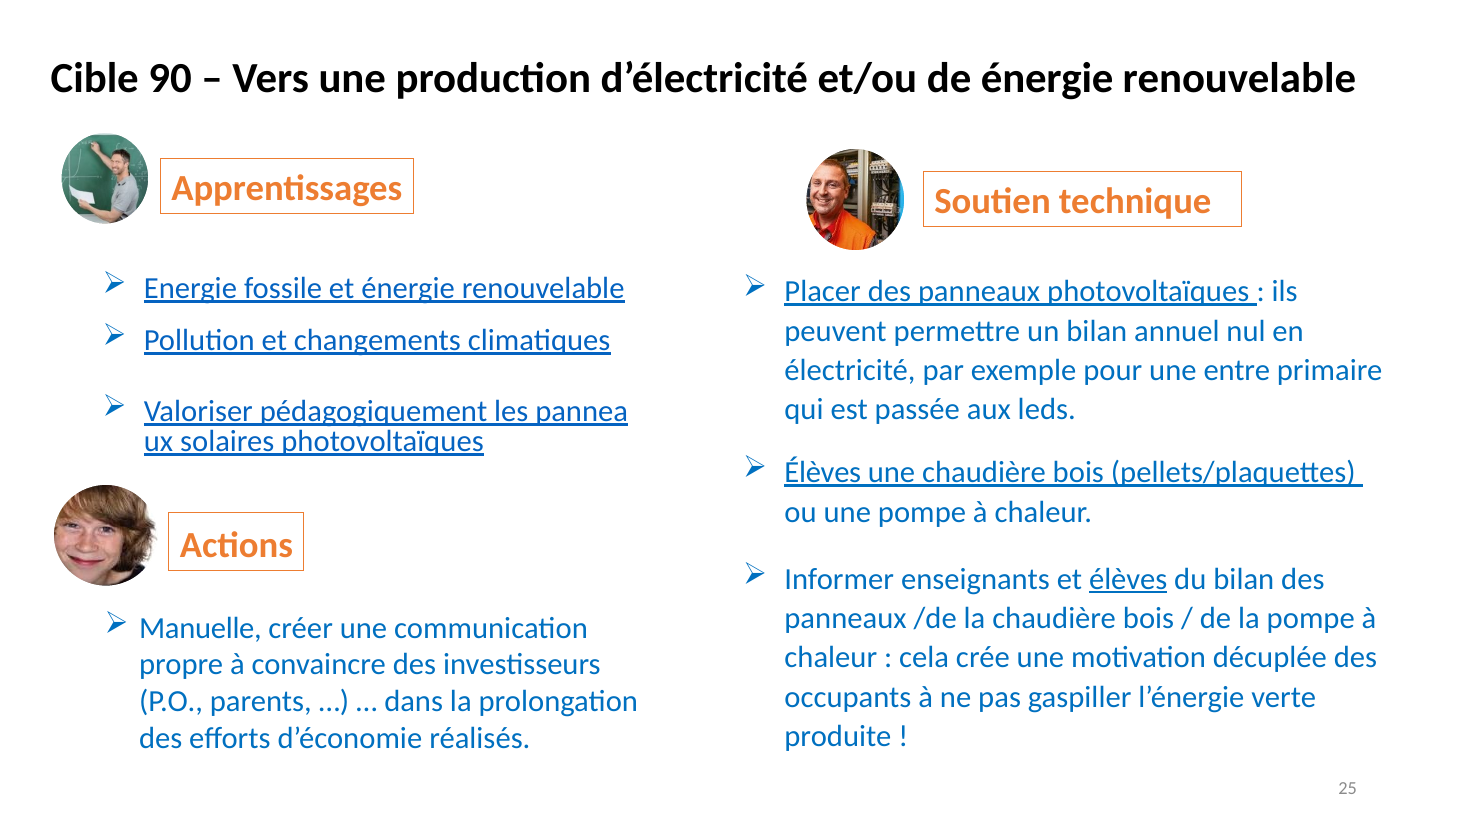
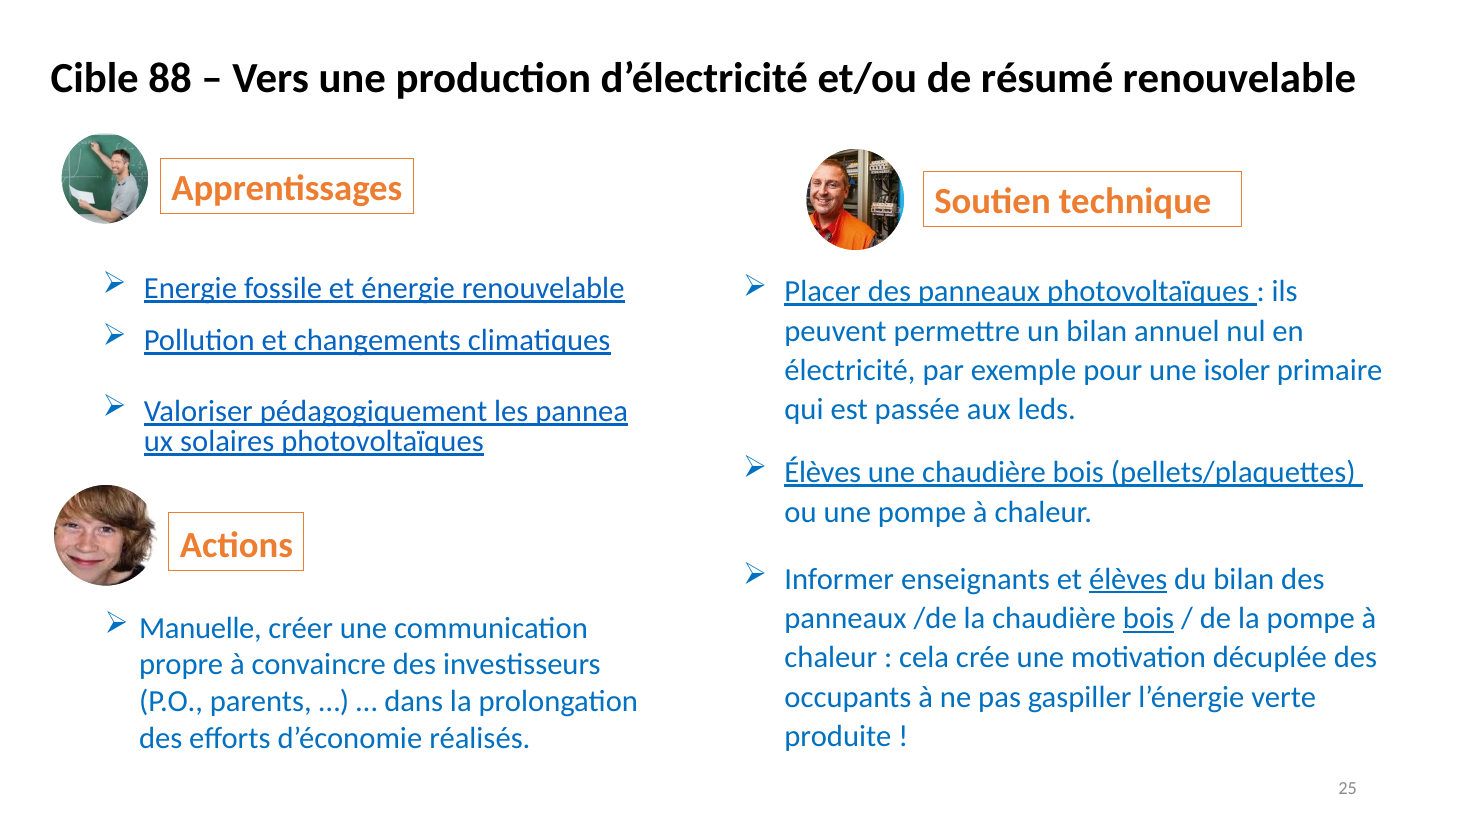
90: 90 -> 88
de énergie: énergie -> résumé
entre: entre -> isoler
bois at (1149, 619) underline: none -> present
